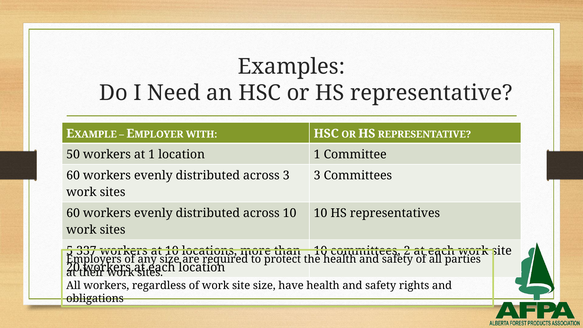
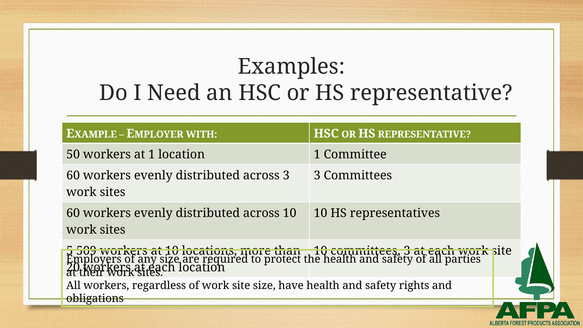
337: 337 -> 509
committees 2: 2 -> 3
